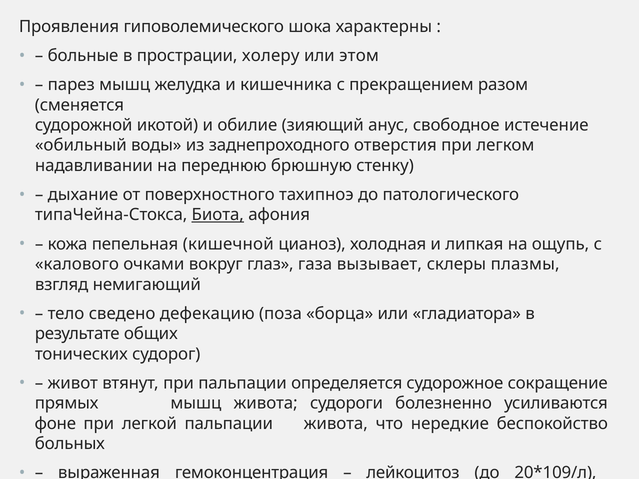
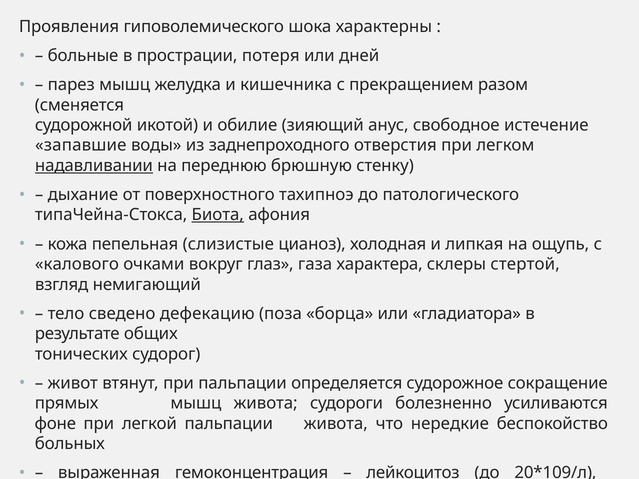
холеру: холеру -> потеря
этом: этом -> дней
обильный: обильный -> запавшие
надавливании underline: none -> present
кишечной: кишечной -> слизистые
вызывает: вызывает -> характера
склеры плазмы: плазмы -> стертой
